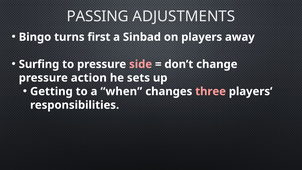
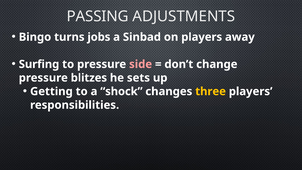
first: first -> jobs
action: action -> blitzes
when: when -> shock
three colour: pink -> yellow
